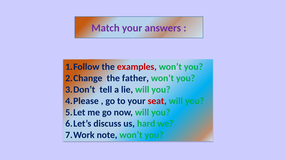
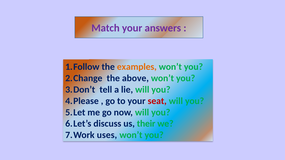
examples colour: red -> orange
father: father -> above
hard: hard -> their
note: note -> uses
